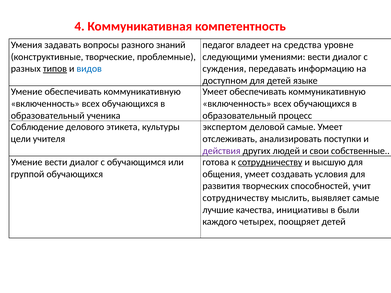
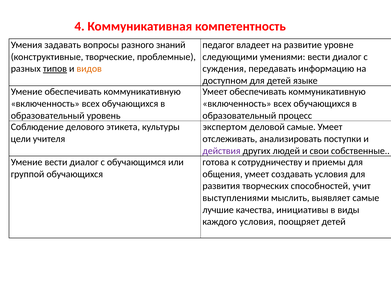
средства: средства -> развитие
видов colour: blue -> orange
ученика: ученика -> уровень
сотрудничеству at (270, 162) underline: present -> none
высшую: высшую -> приемы
сотрудничеству at (236, 198): сотрудничеству -> выступлениями
были: были -> виды
каждого четырех: четырех -> условия
